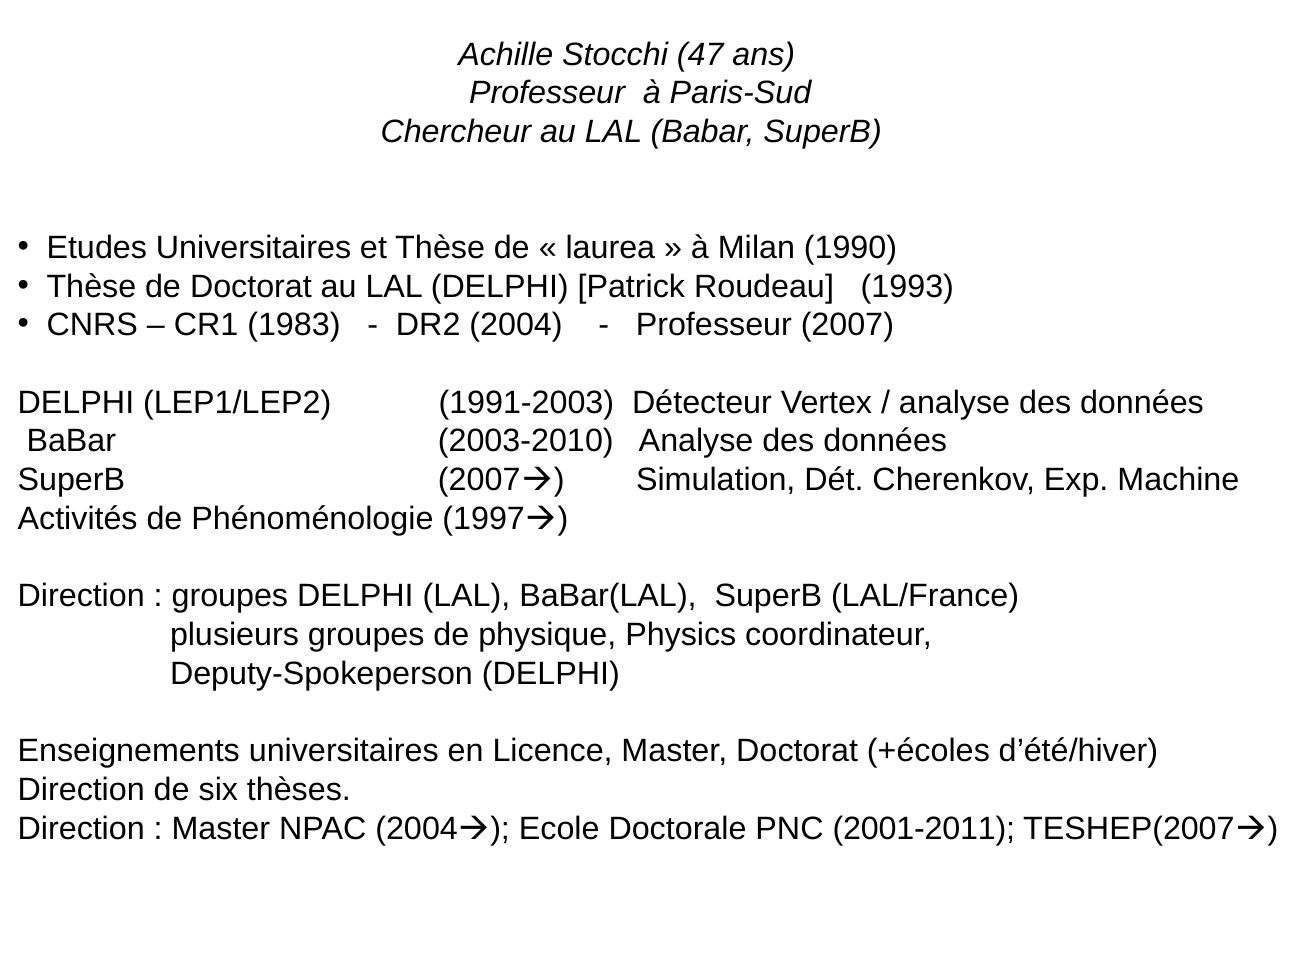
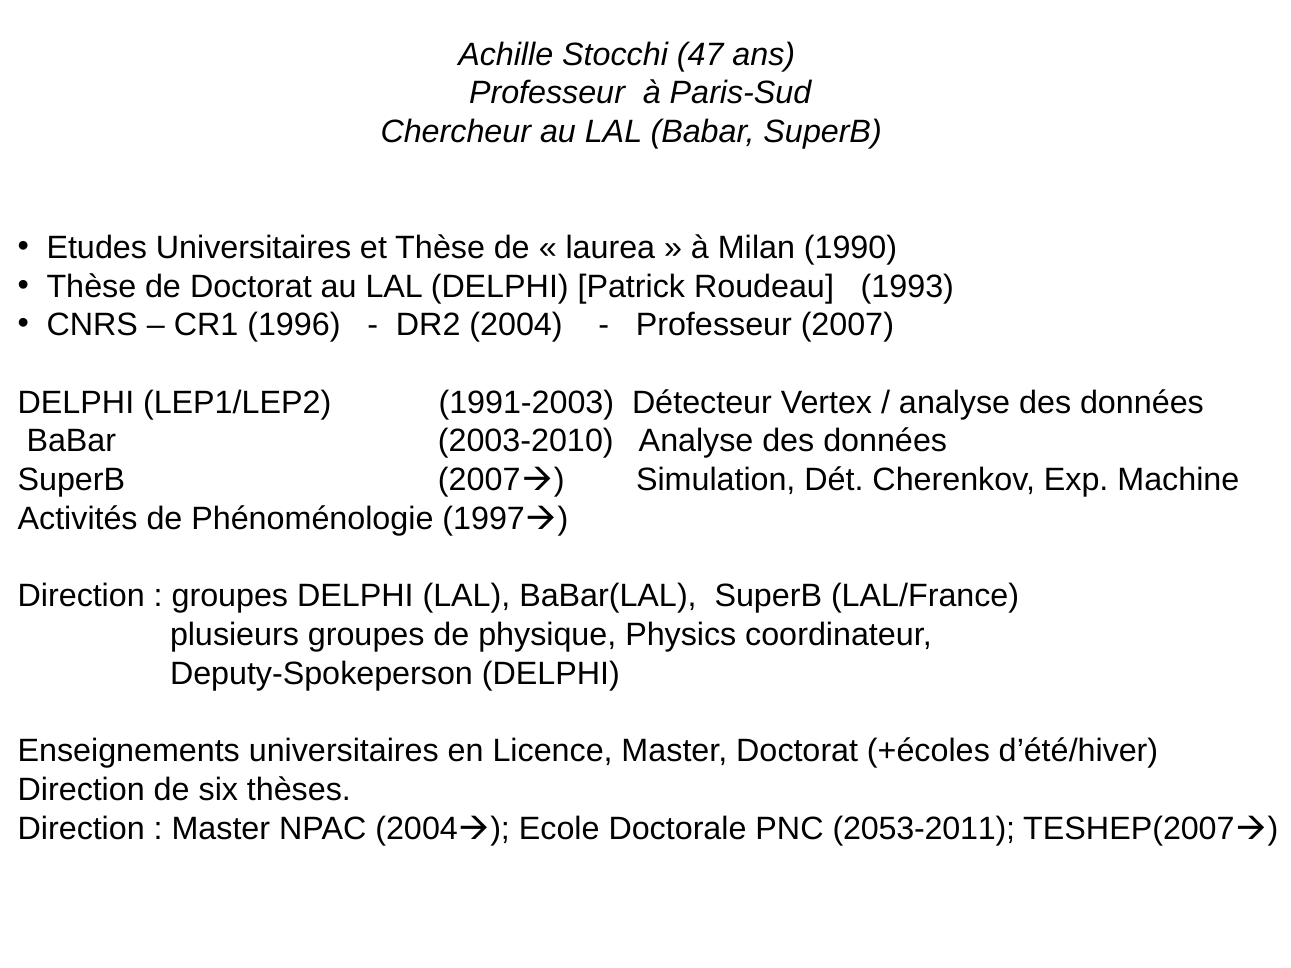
1983: 1983 -> 1996
2001-2011: 2001-2011 -> 2053-2011
